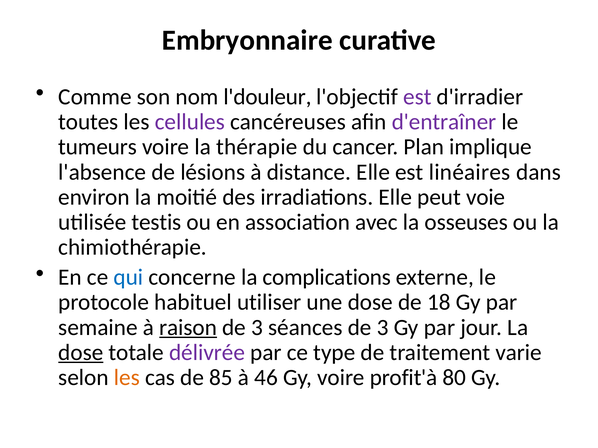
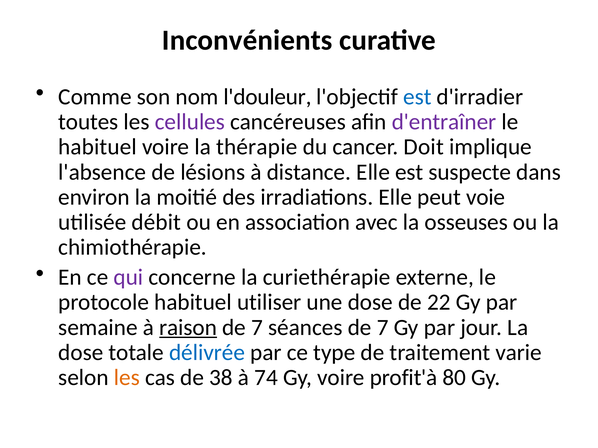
Embryonnaire: Embryonnaire -> Inconvénients
est at (417, 97) colour: purple -> blue
tumeurs at (98, 147): tumeurs -> habituel
Plan: Plan -> Doit
linéaires: linéaires -> suspecte
testis: testis -> débit
qui colour: blue -> purple
complications: complications -> curiethérapie
18: 18 -> 22
3 at (257, 328): 3 -> 7
séances de 3: 3 -> 7
dose at (81, 353) underline: present -> none
délivrée colour: purple -> blue
85: 85 -> 38
46: 46 -> 74
